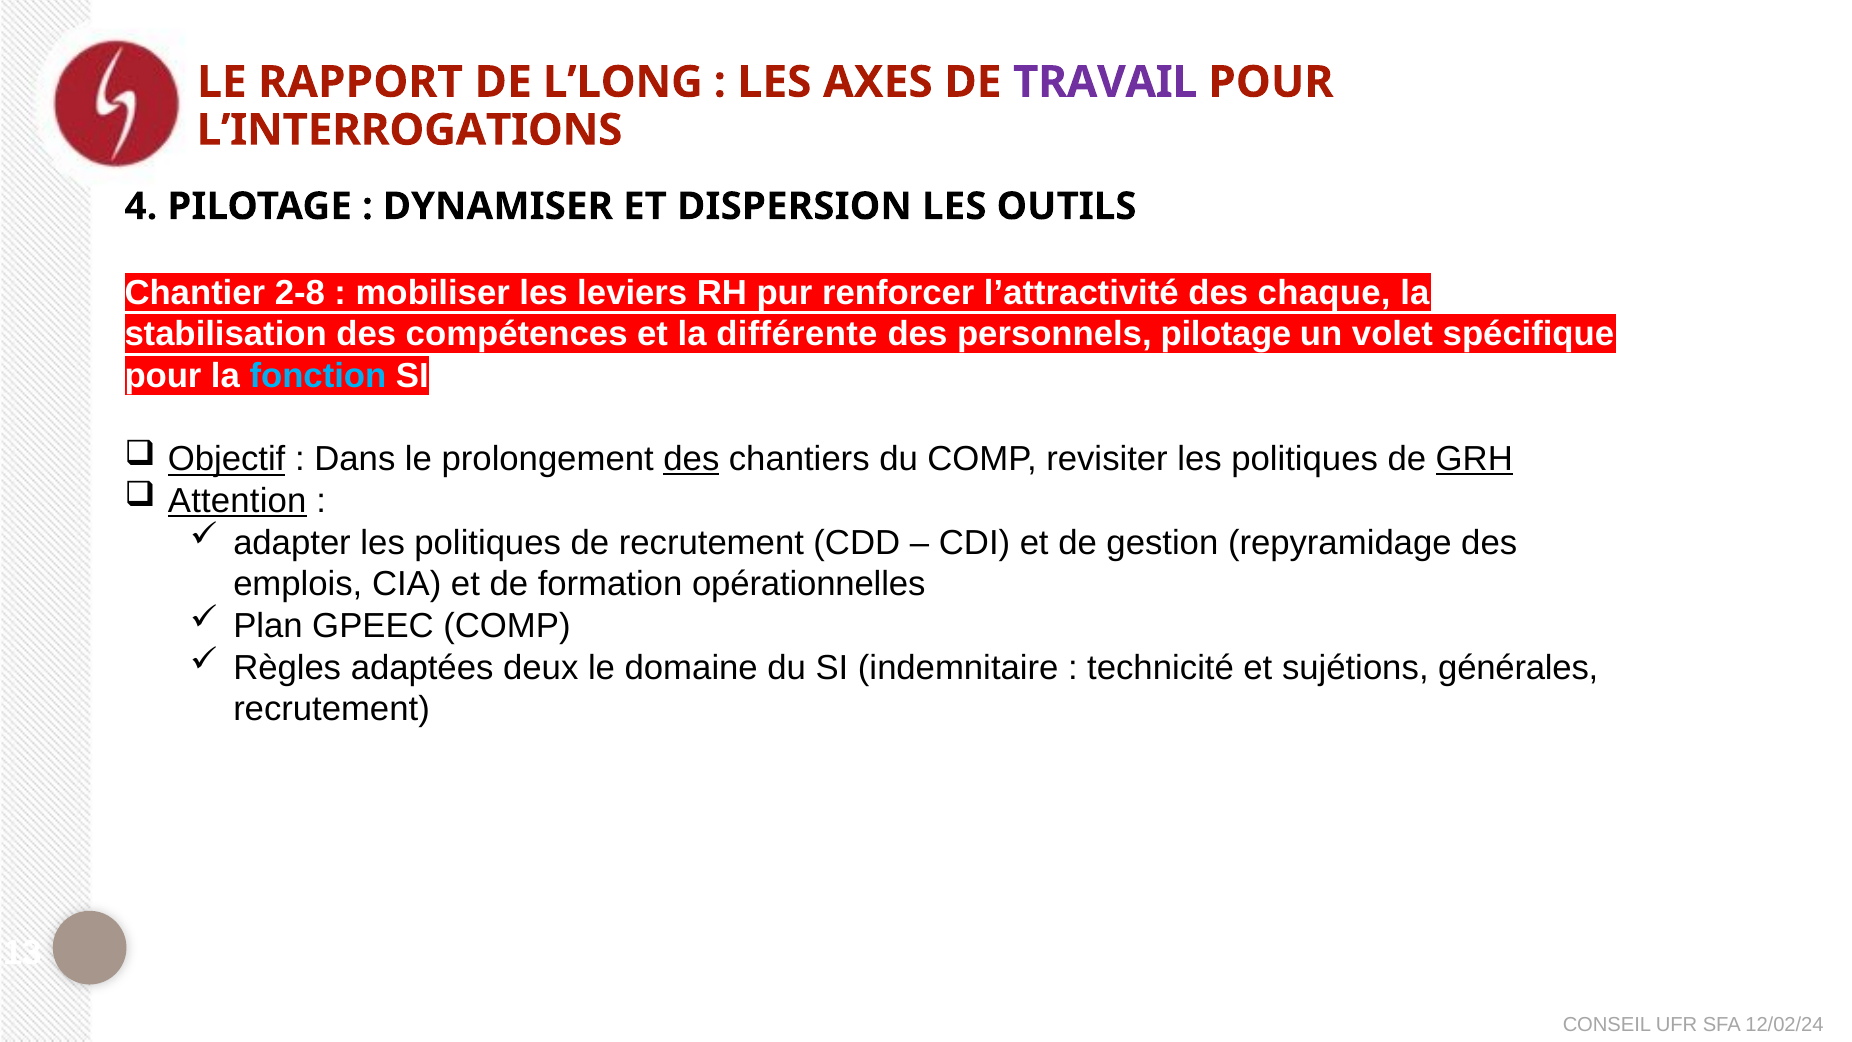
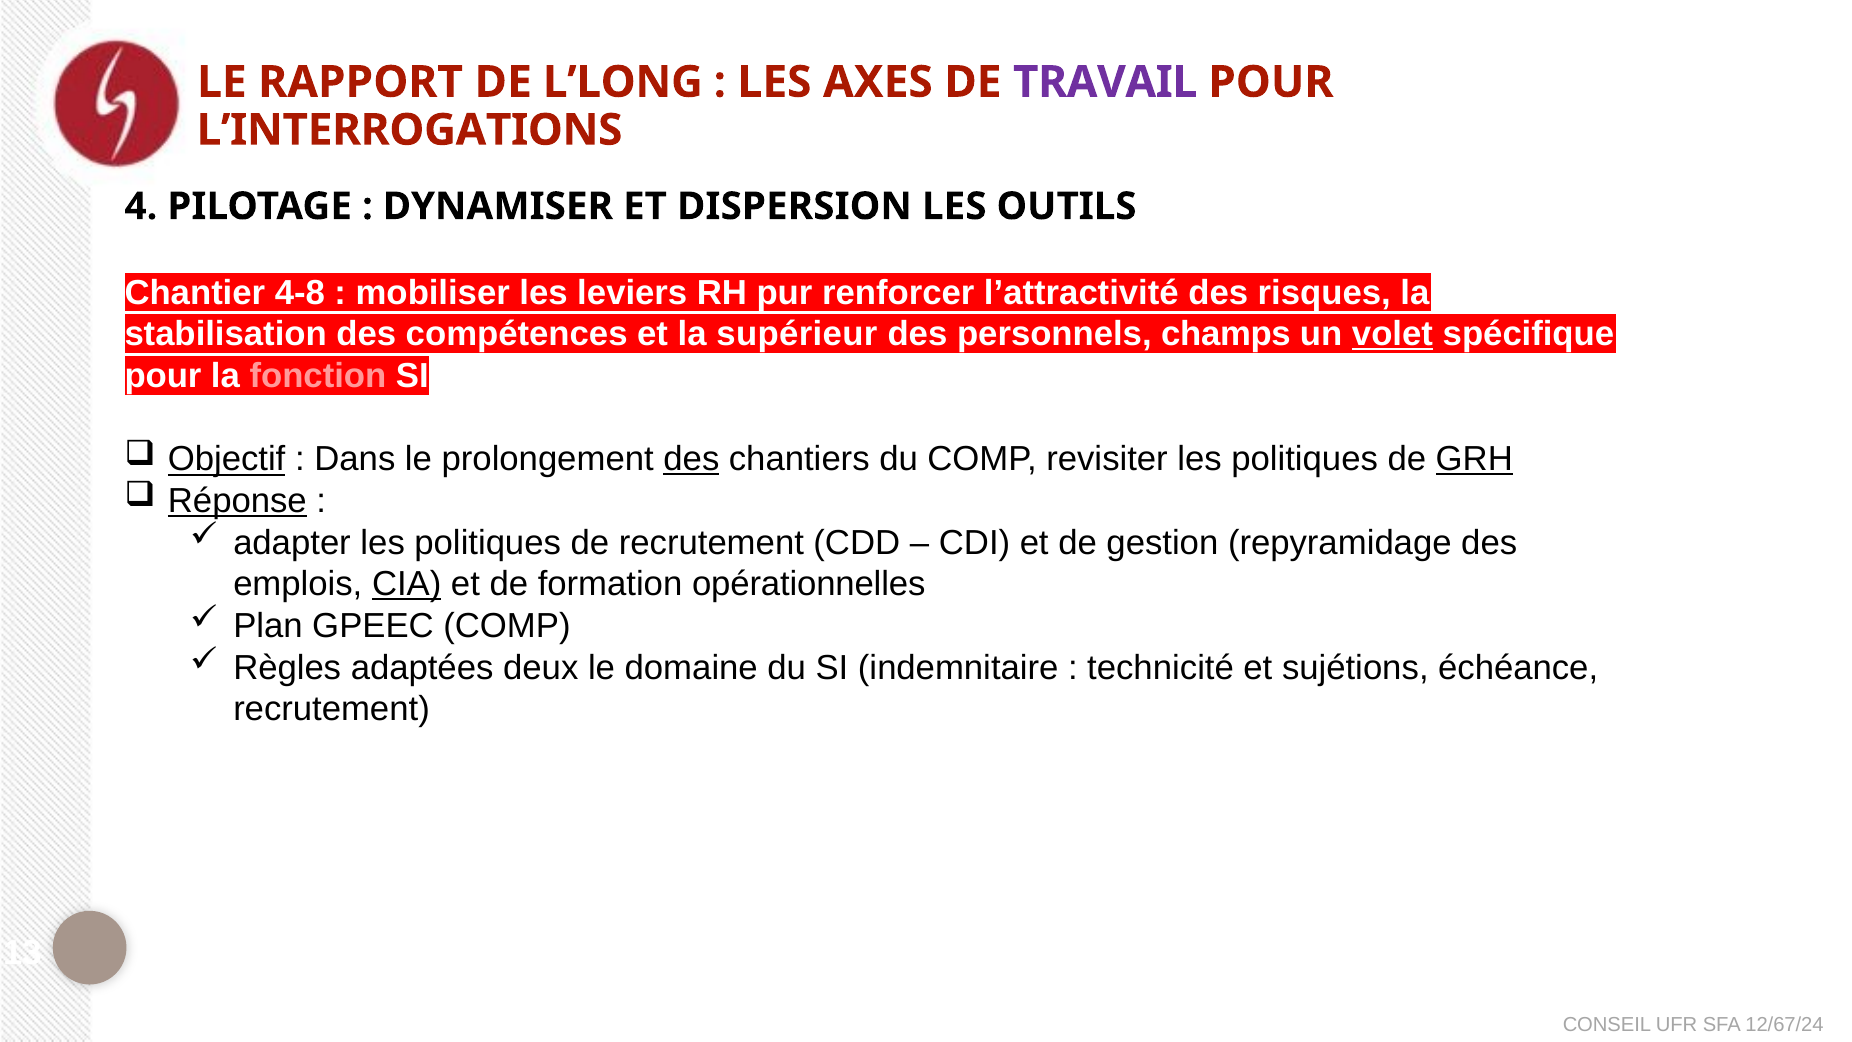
2-8: 2-8 -> 4-8
chaque: chaque -> risques
différente: différente -> supérieur
personnels pilotage: pilotage -> champs
volet underline: none -> present
fonction colour: light blue -> pink
Attention: Attention -> Réponse
CIA underline: none -> present
générales: générales -> échéance
12/02/24: 12/02/24 -> 12/67/24
